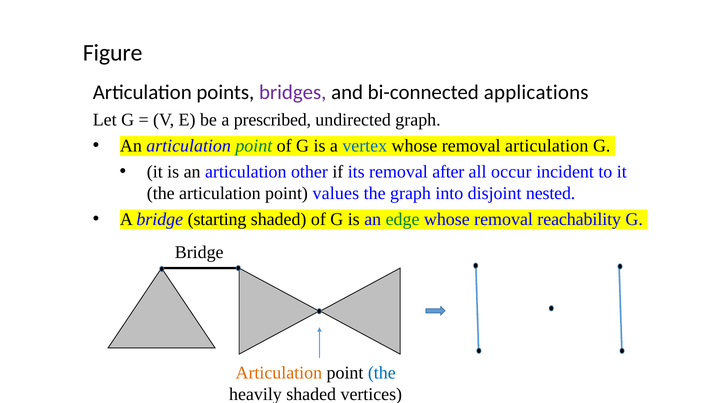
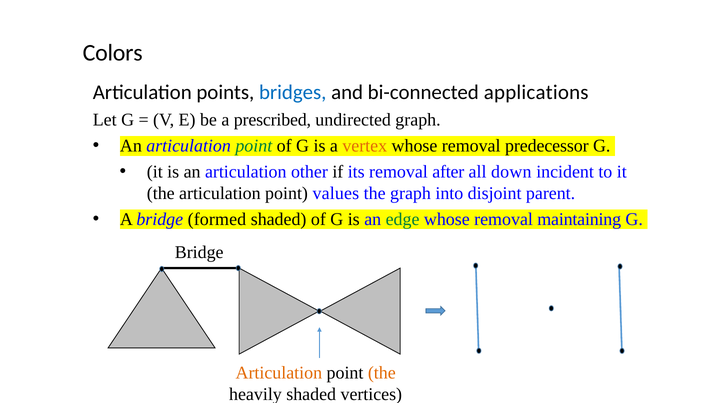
Figure: Figure -> Colors
bridges colour: purple -> blue
vertex colour: blue -> orange
removal articulation: articulation -> predecessor
occur: occur -> down
nested: nested -> parent
starting: starting -> formed
reachability: reachability -> maintaining
the at (382, 373) colour: blue -> orange
